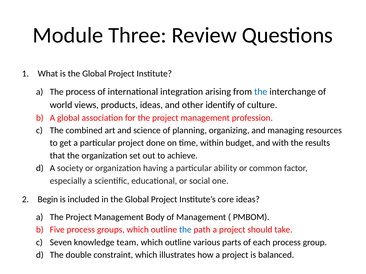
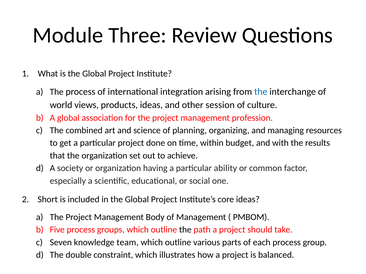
identify: identify -> session
Begin: Begin -> Short
the at (185, 230) colour: blue -> black
